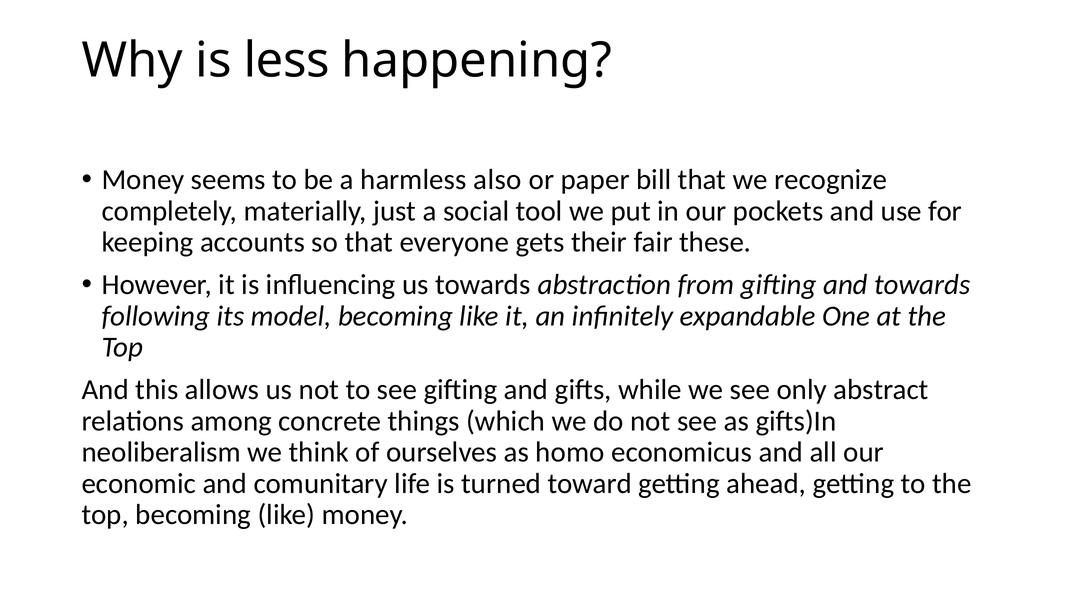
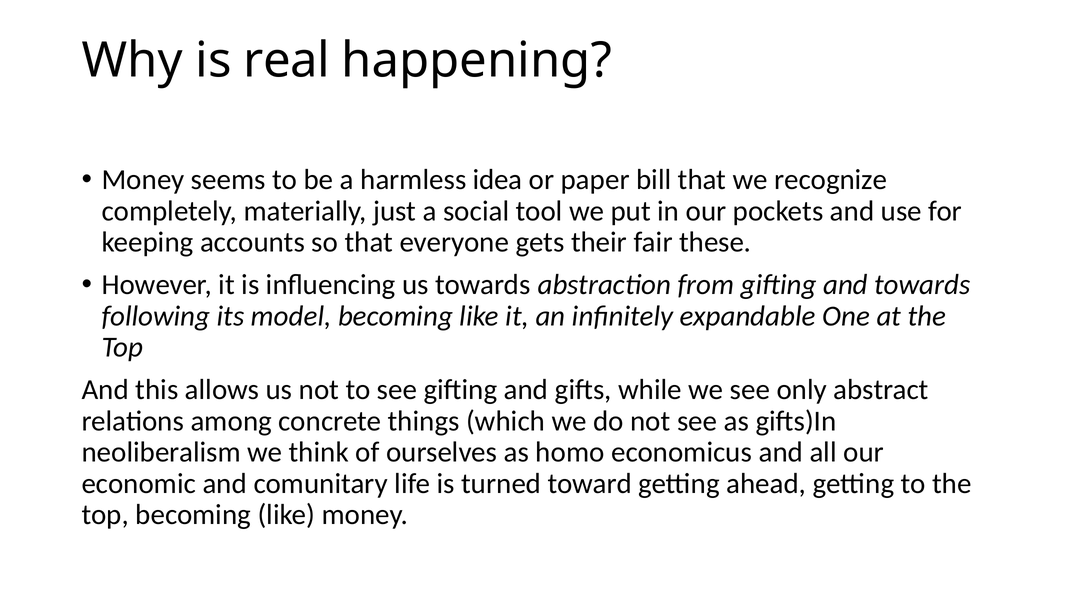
less: less -> real
also: also -> idea
